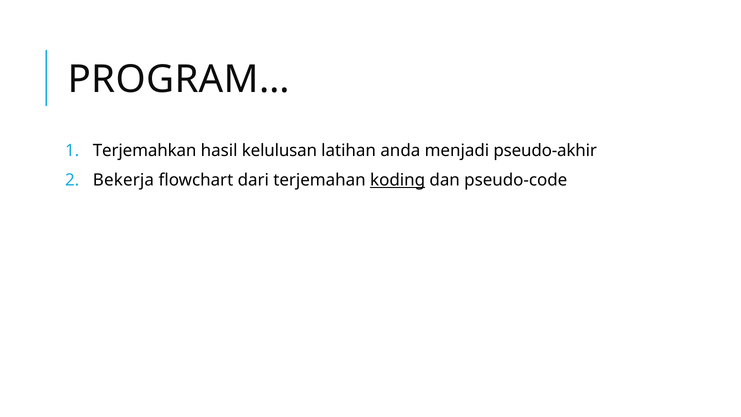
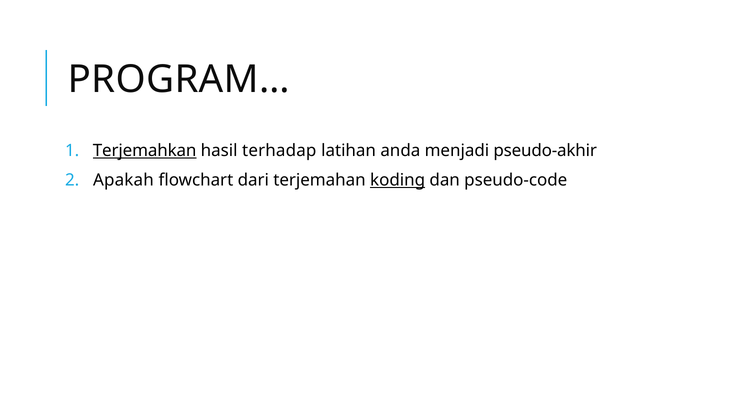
Terjemahkan underline: none -> present
kelulusan: kelulusan -> terhadap
Bekerja: Bekerja -> Apakah
